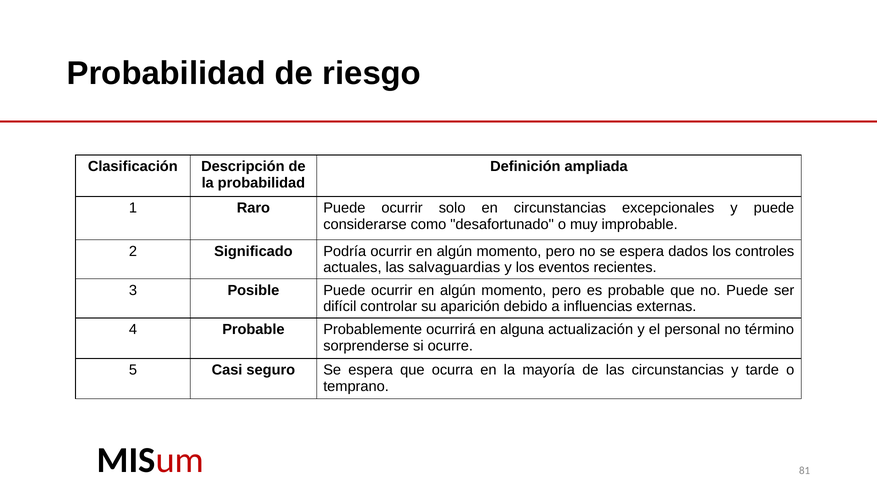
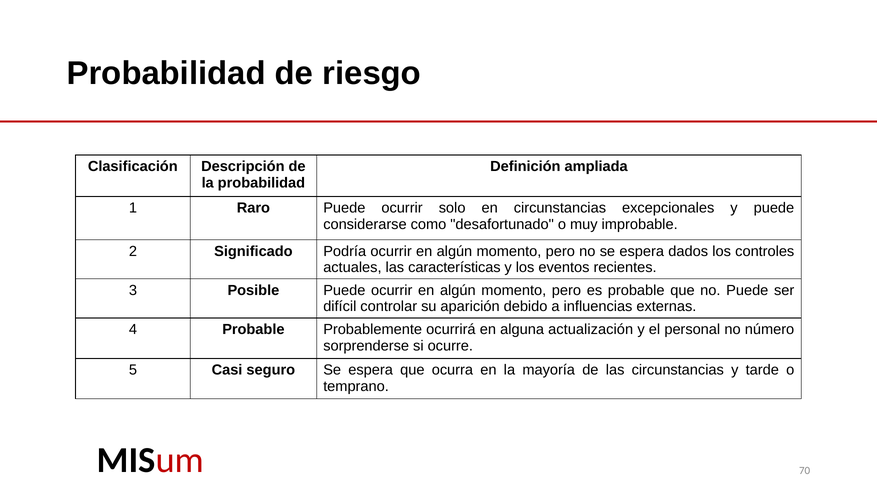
salvaguardias: salvaguardias -> características
término: término -> número
81: 81 -> 70
